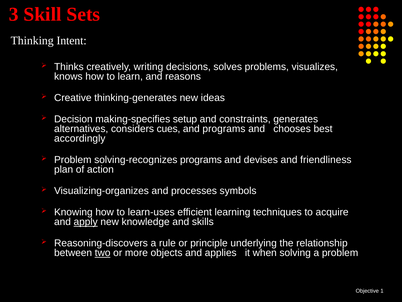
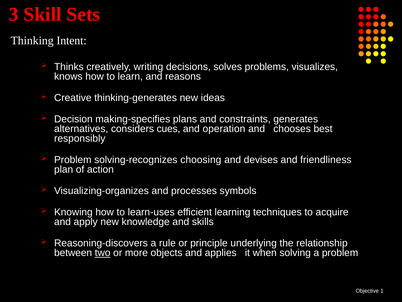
setup: setup -> plans
and programs: programs -> operation
accordingly: accordingly -> responsibly
solving-recognizes programs: programs -> choosing
apply underline: present -> none
